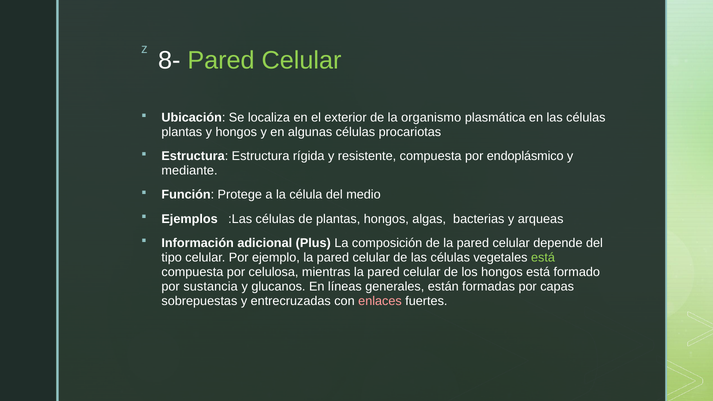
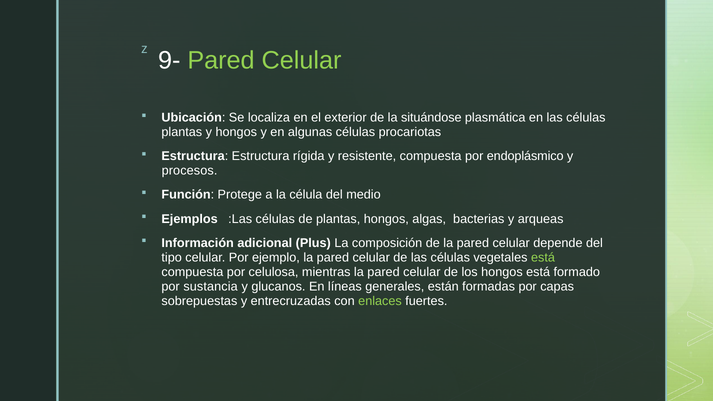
8-: 8- -> 9-
organismo: organismo -> situándose
mediante: mediante -> procesos
enlaces colour: pink -> light green
